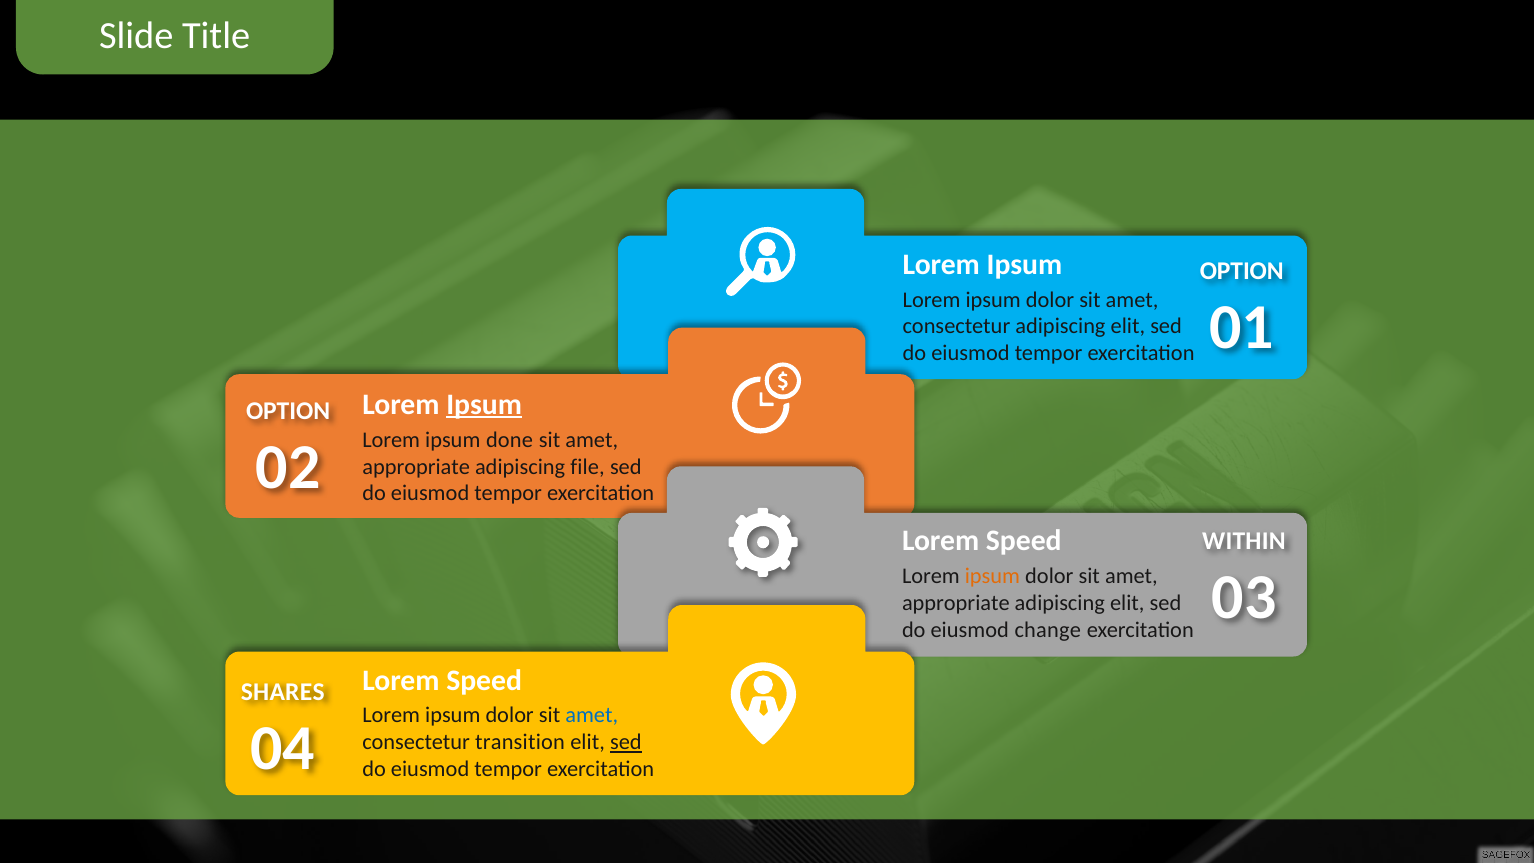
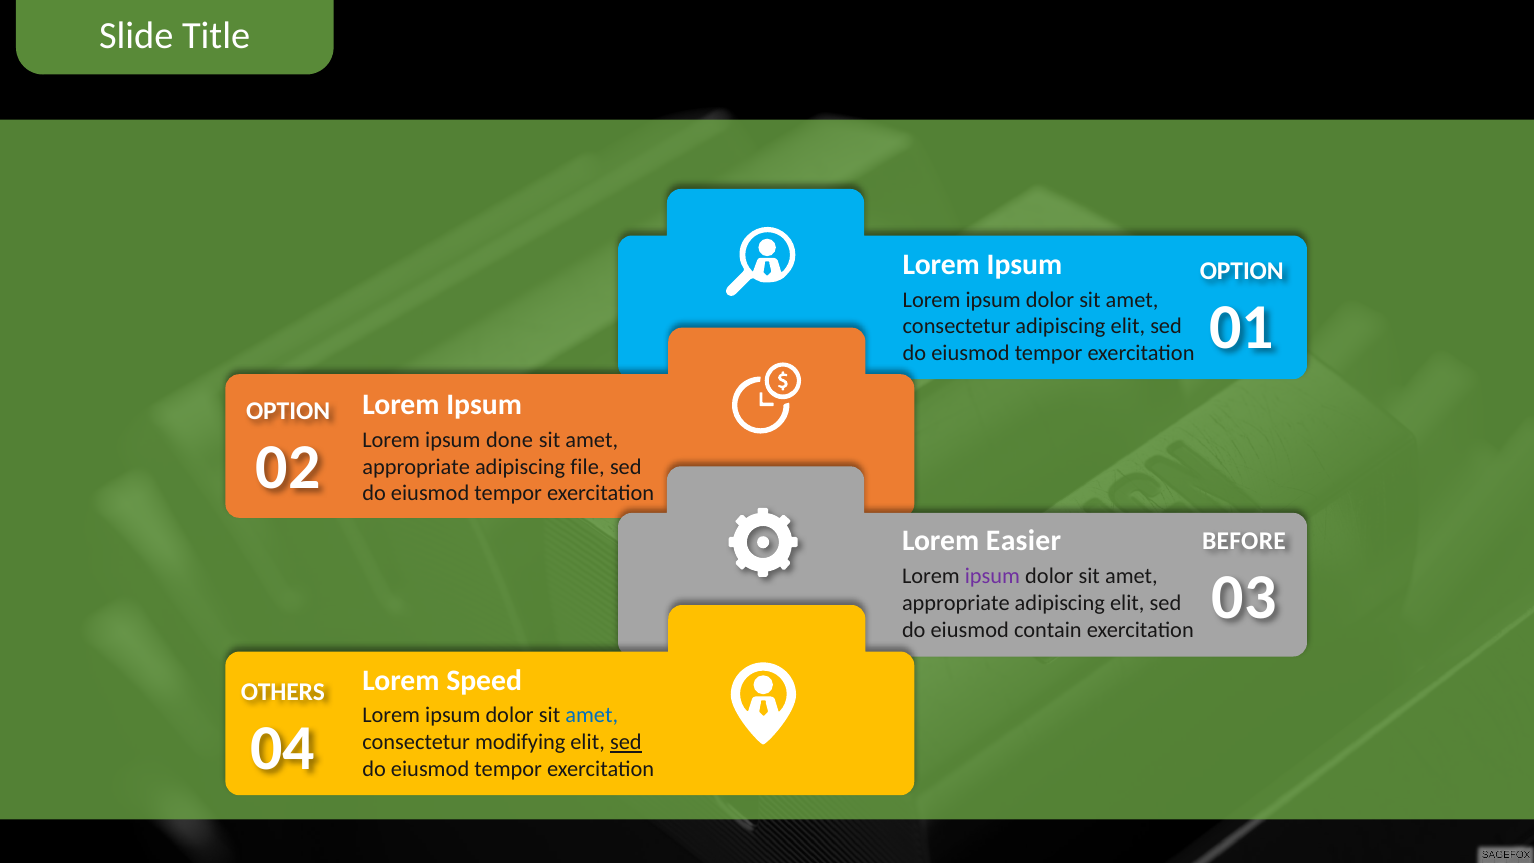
Ipsum at (484, 405) underline: present -> none
Speed at (1024, 541): Speed -> Easier
WITHIN: WITHIN -> BEFORE
ipsum at (992, 576) colour: orange -> purple
change: change -> contain
SHARES: SHARES -> OTHERS
transition: transition -> modifying
